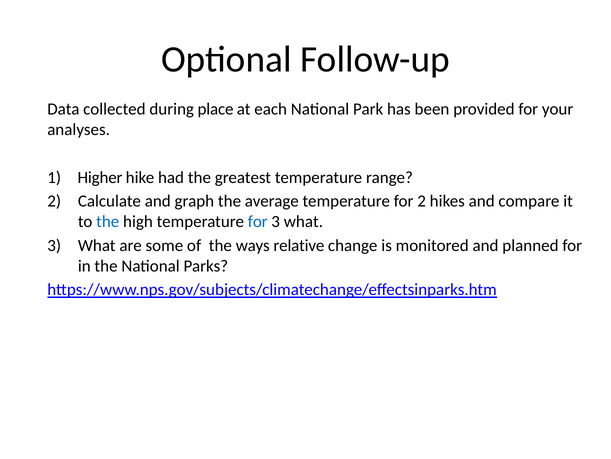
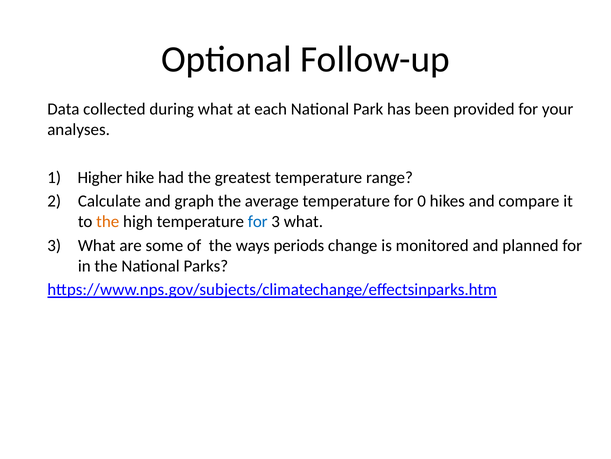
during place: place -> what
for 2: 2 -> 0
the at (108, 221) colour: blue -> orange
relative: relative -> periods
